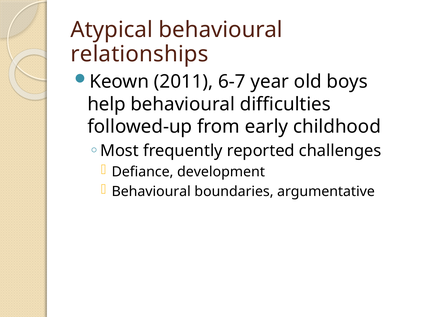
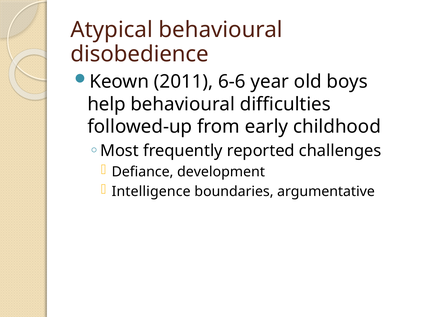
relationships: relationships -> disobedience
6-7: 6-7 -> 6-6
Behavioural at (151, 192): Behavioural -> Intelligence
